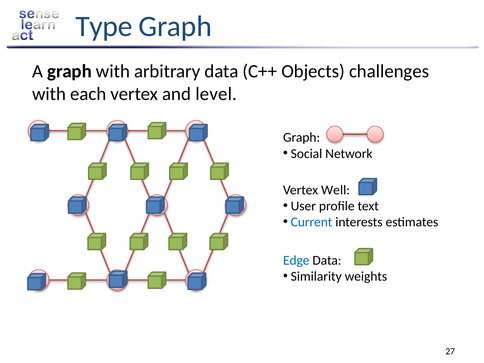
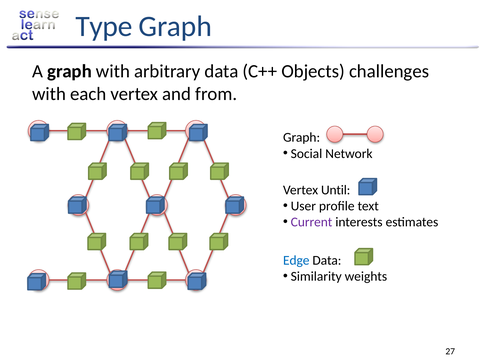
level: level -> from
Well: Well -> Until
Current colour: blue -> purple
